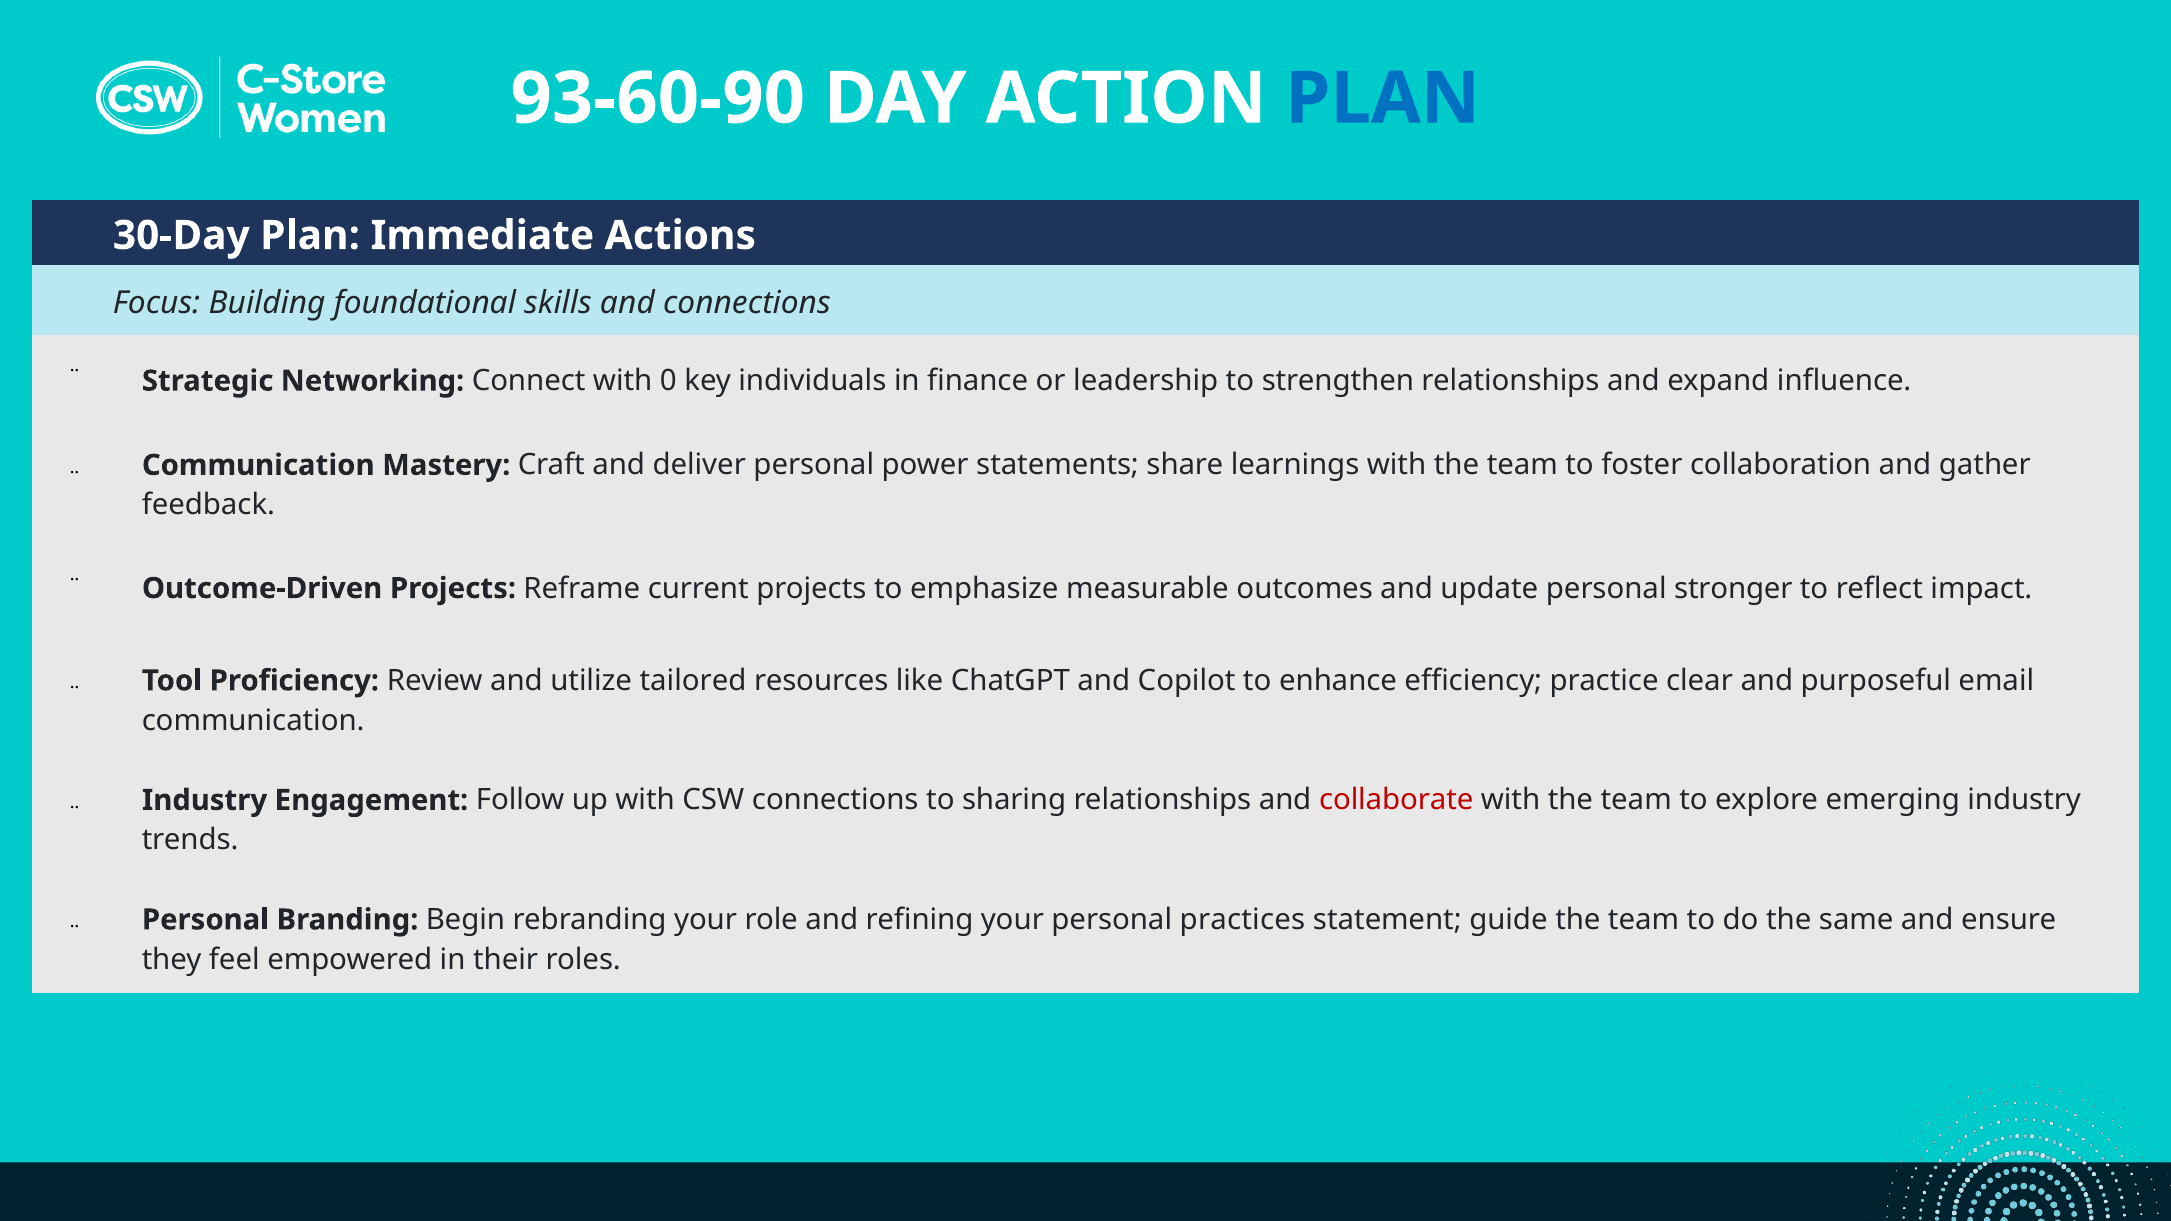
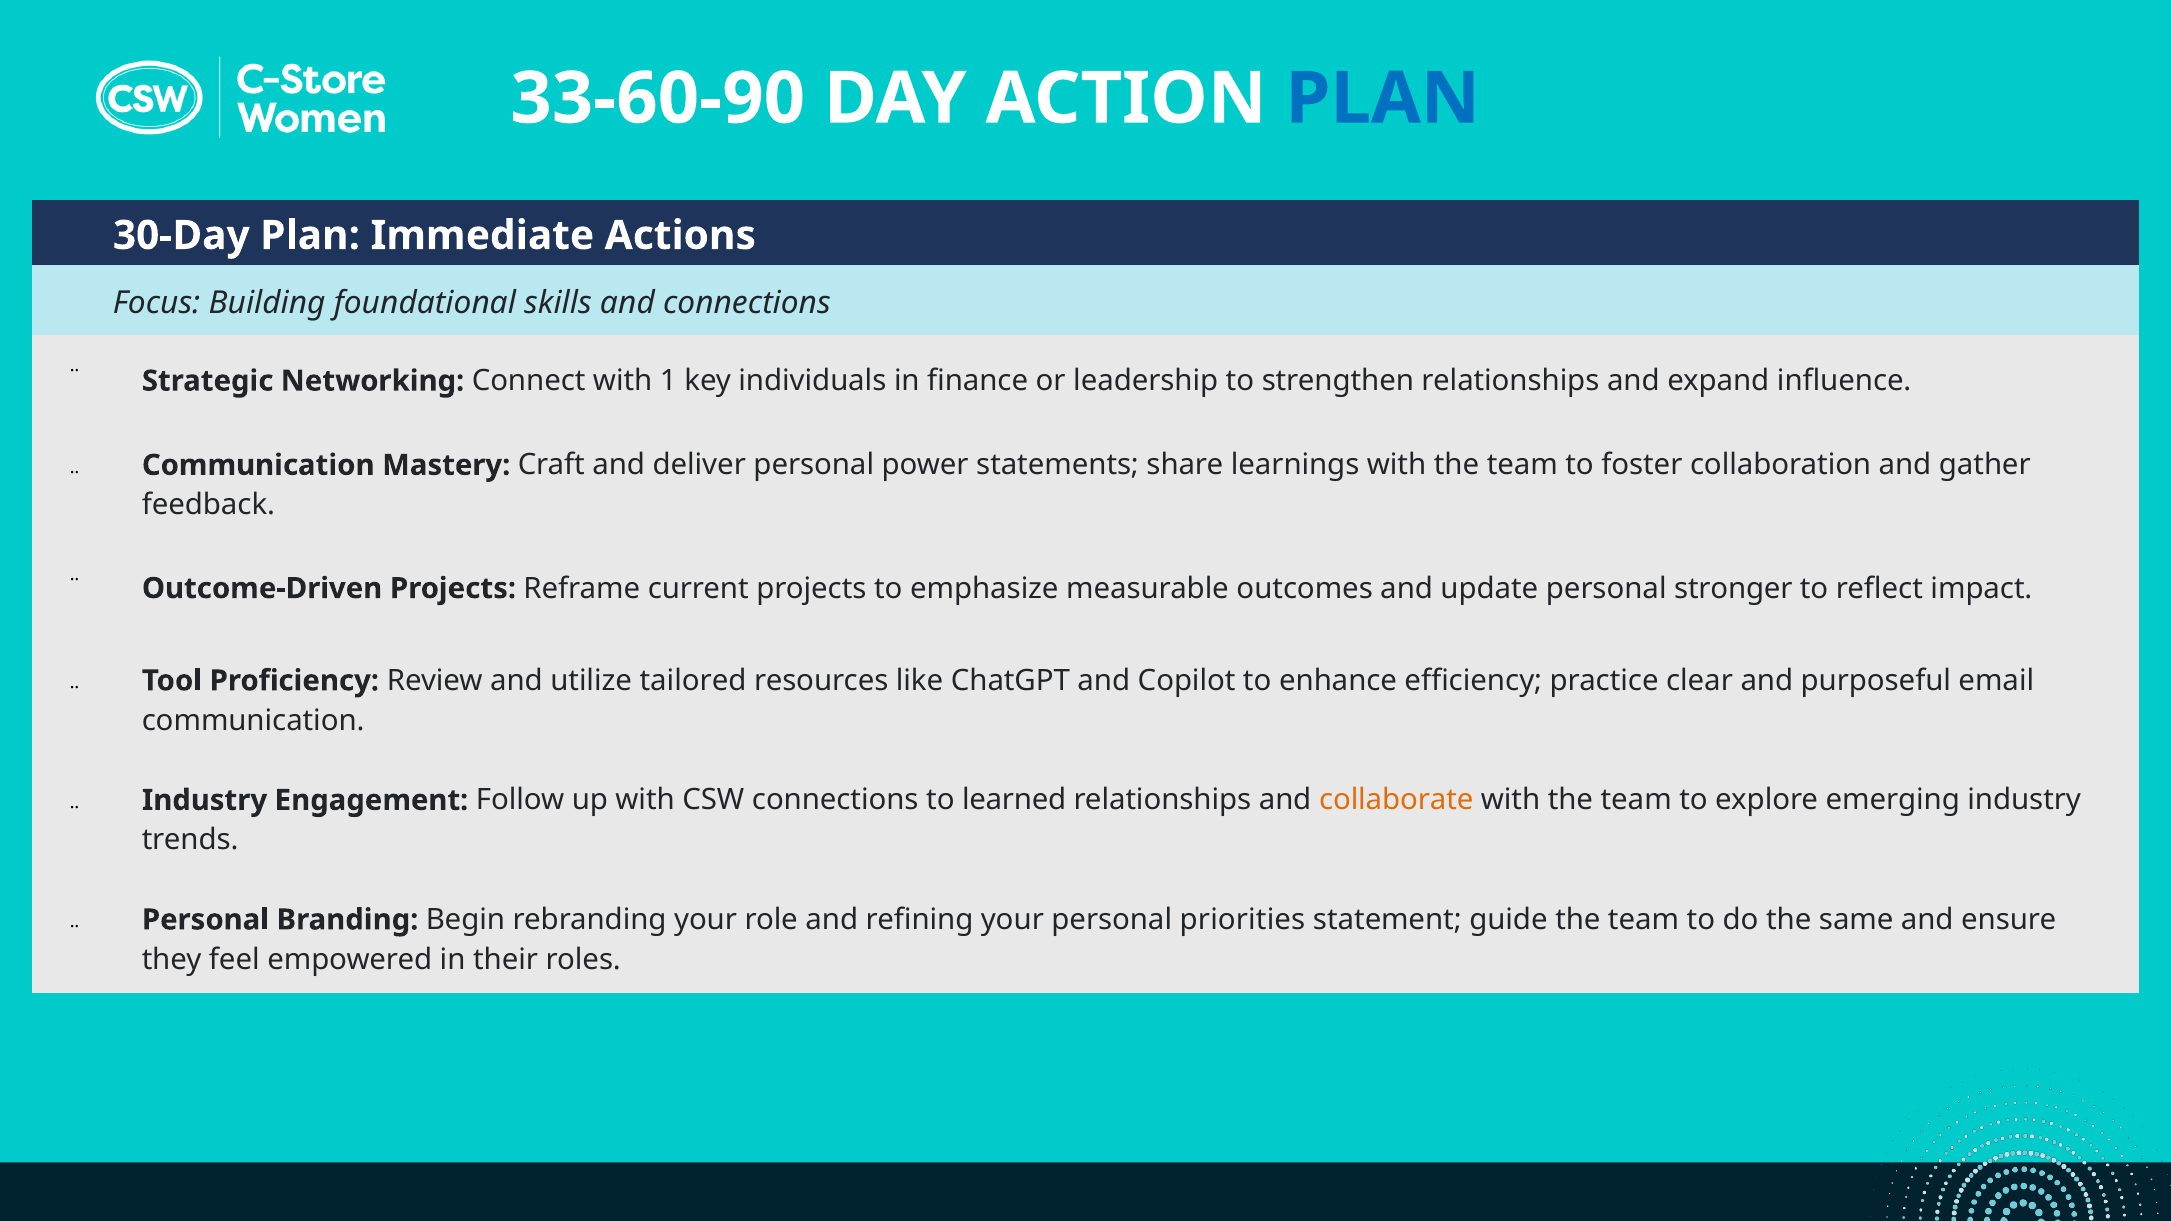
93-60-90: 93-60-90 -> 33-60-90
0: 0 -> 1
sharing: sharing -> learned
collaborate colour: red -> orange
practices: practices -> priorities
